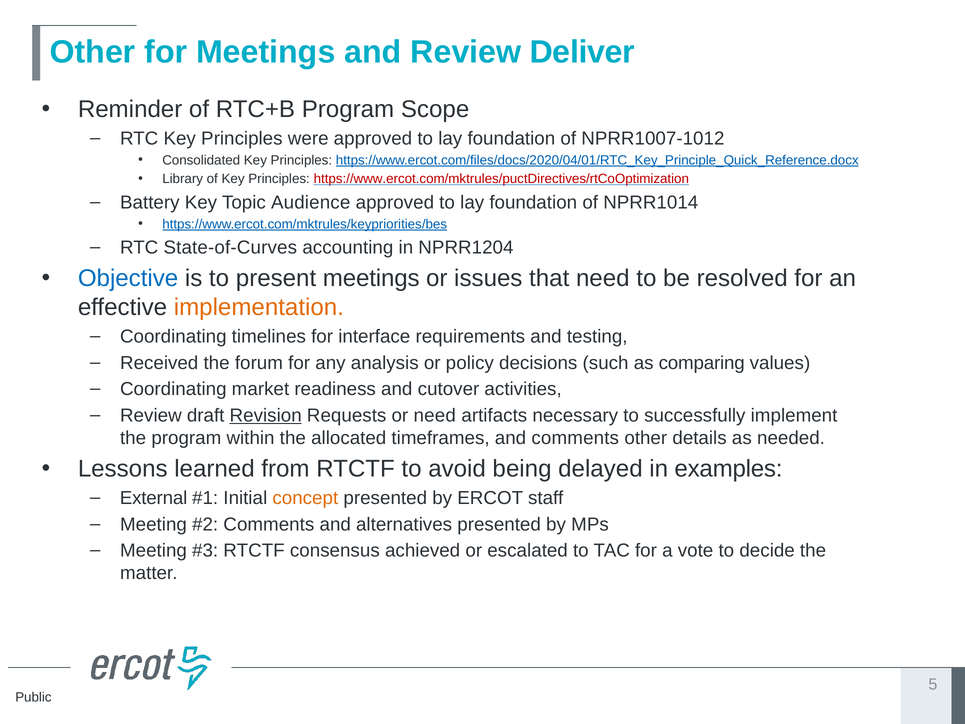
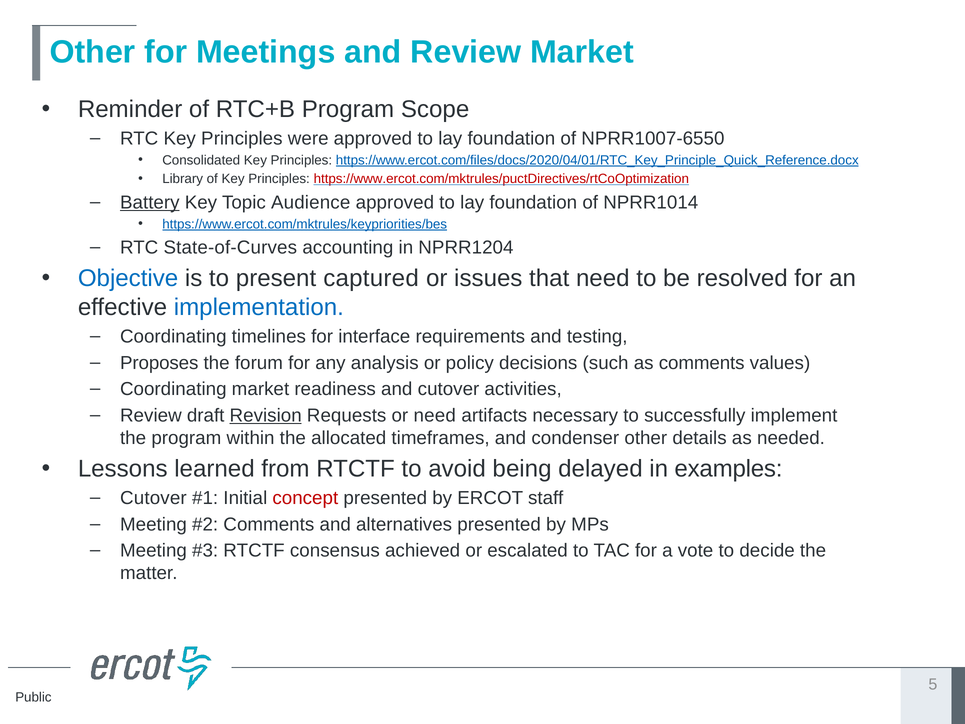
Review Deliver: Deliver -> Market
NPRR1007-1012: NPRR1007-1012 -> NPRR1007-6550
Battery underline: none -> present
present meetings: meetings -> captured
implementation colour: orange -> blue
Received: Received -> Proposes
as comparing: comparing -> comments
and comments: comments -> condenser
External at (154, 498): External -> Cutover
concept colour: orange -> red
